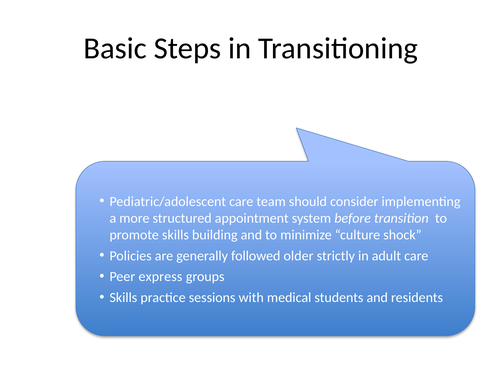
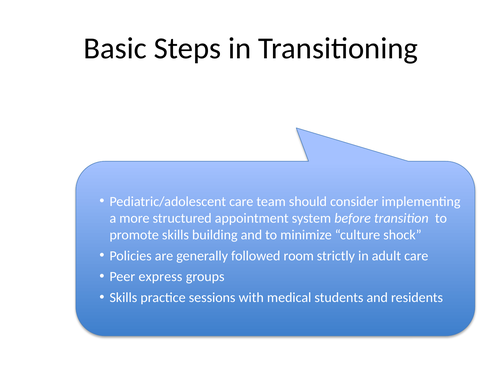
older: older -> room
